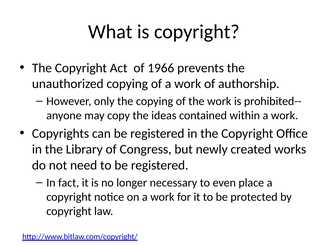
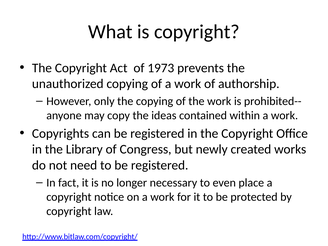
1966: 1966 -> 1973
